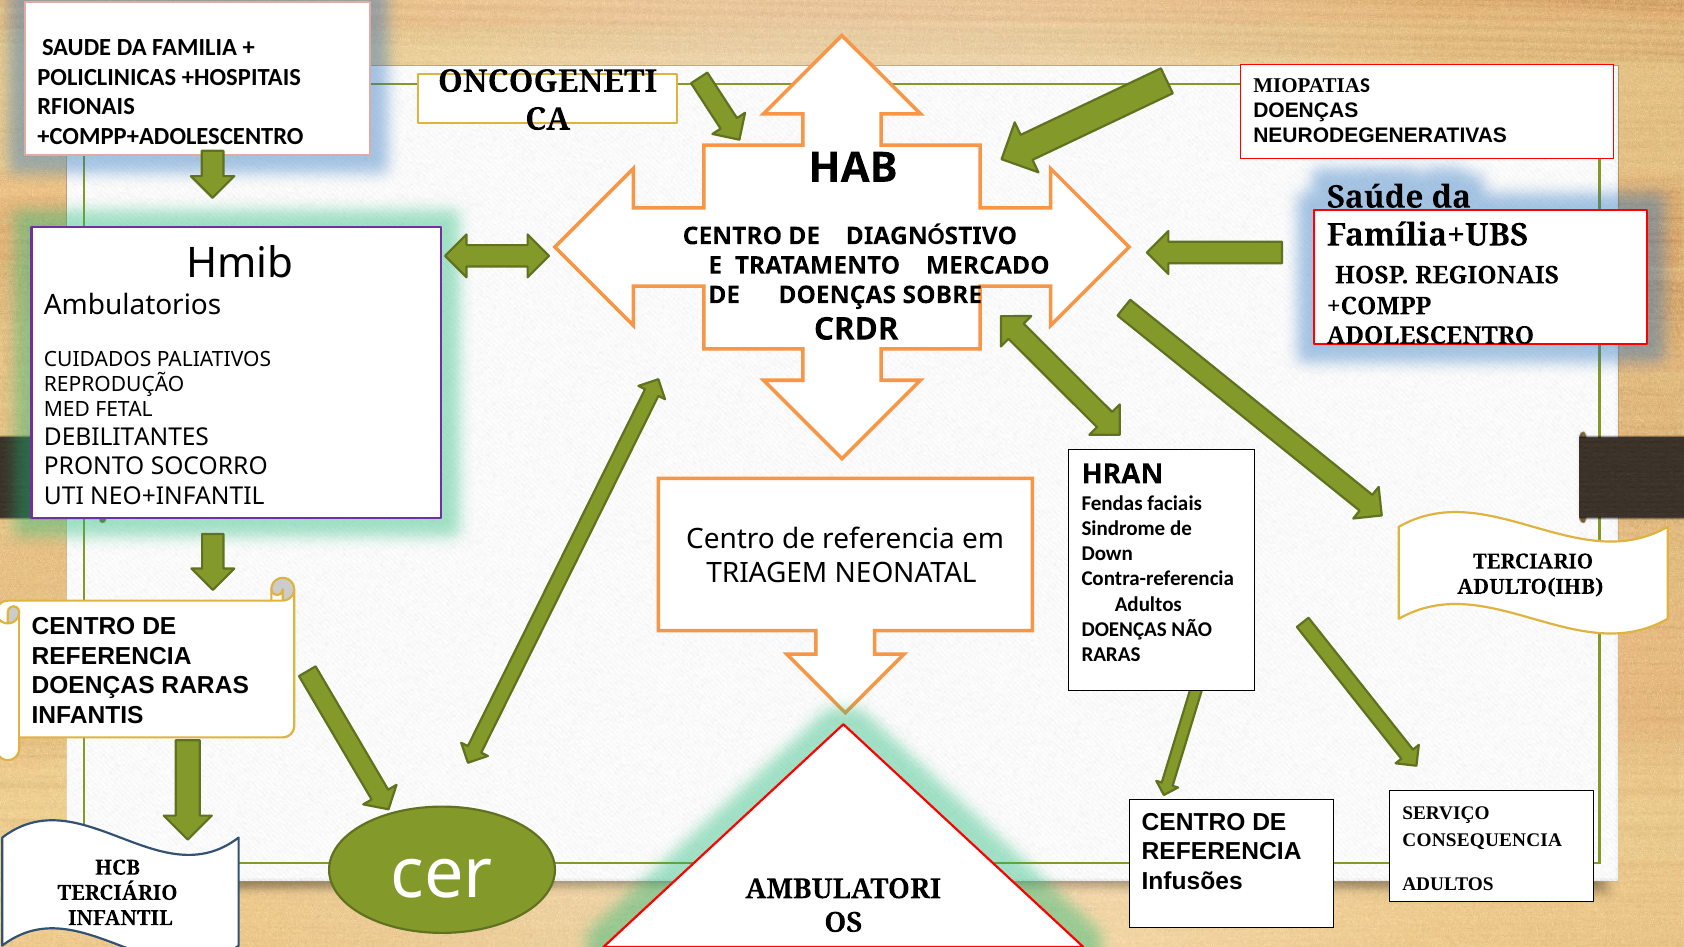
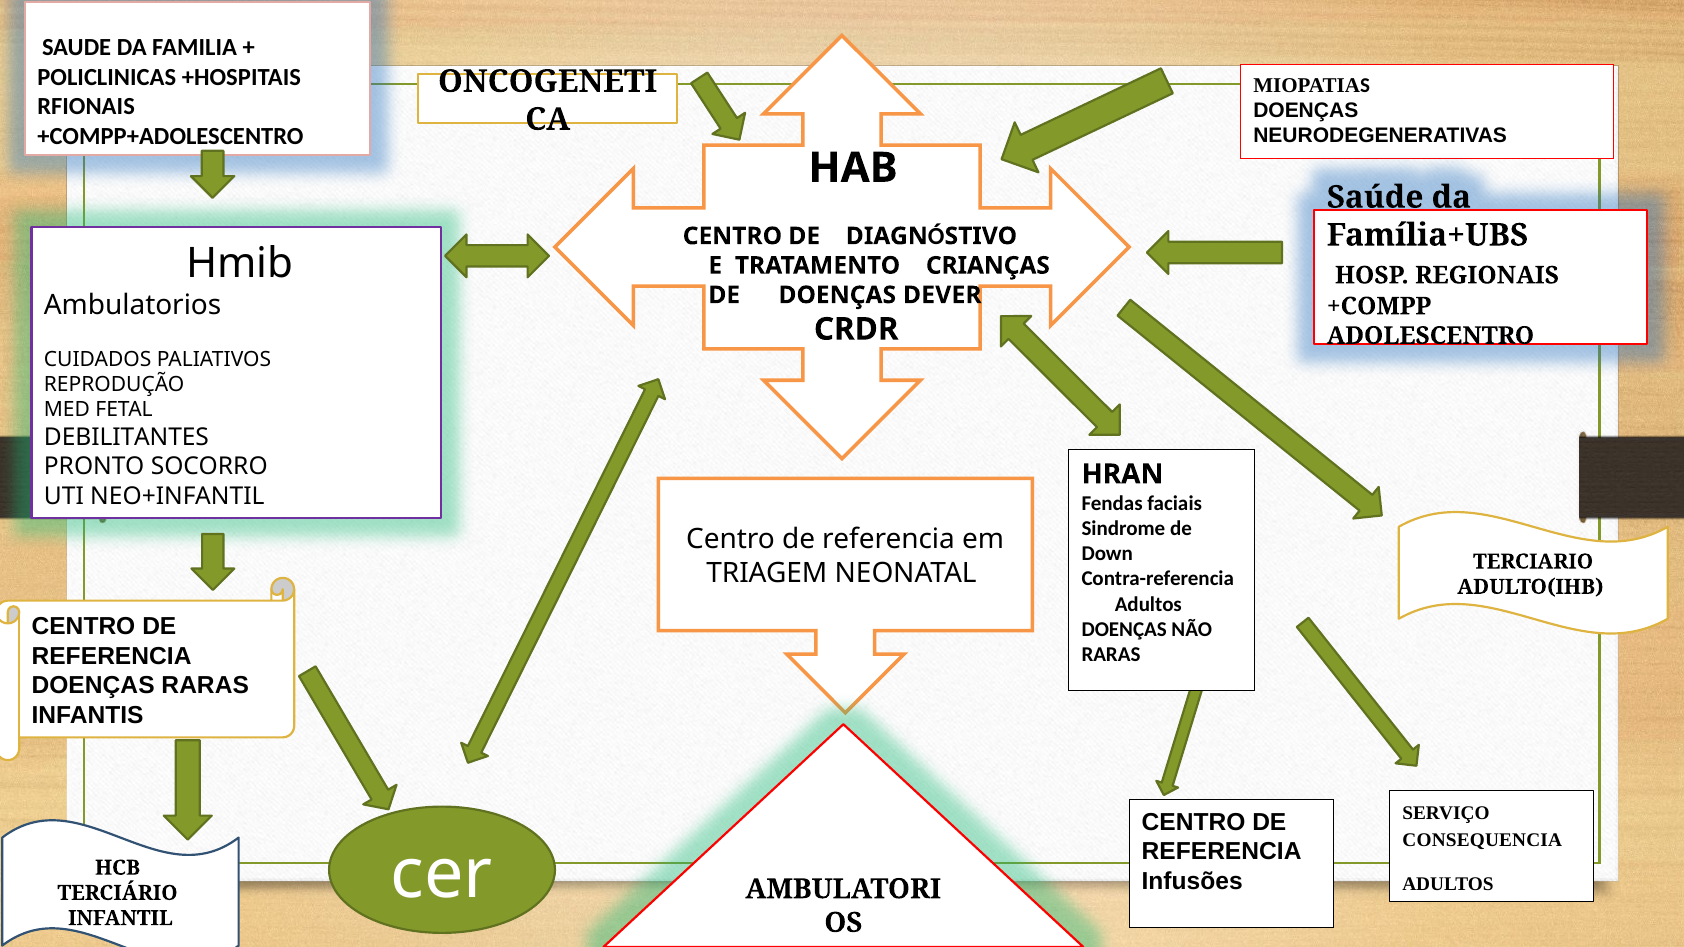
MERCADO: MERCADO -> CRIANÇAS
SOBRE: SOBRE -> DEVER
